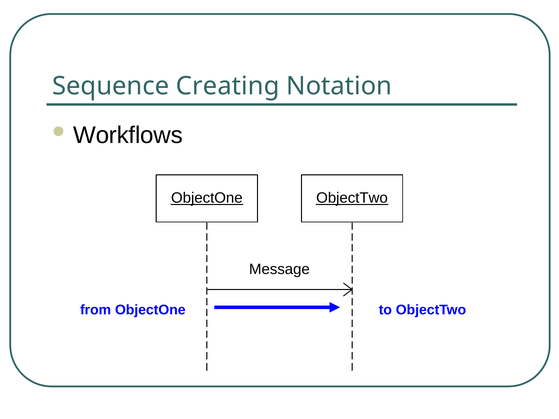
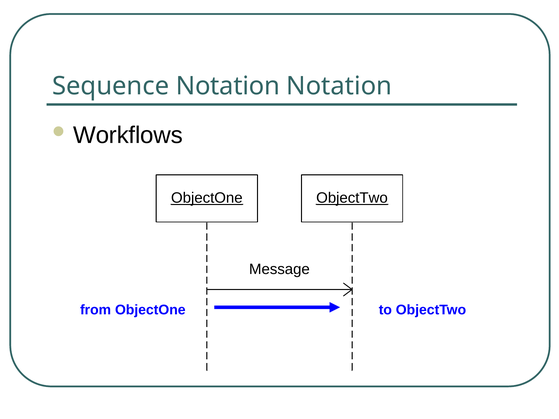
Sequence Creating: Creating -> Notation
